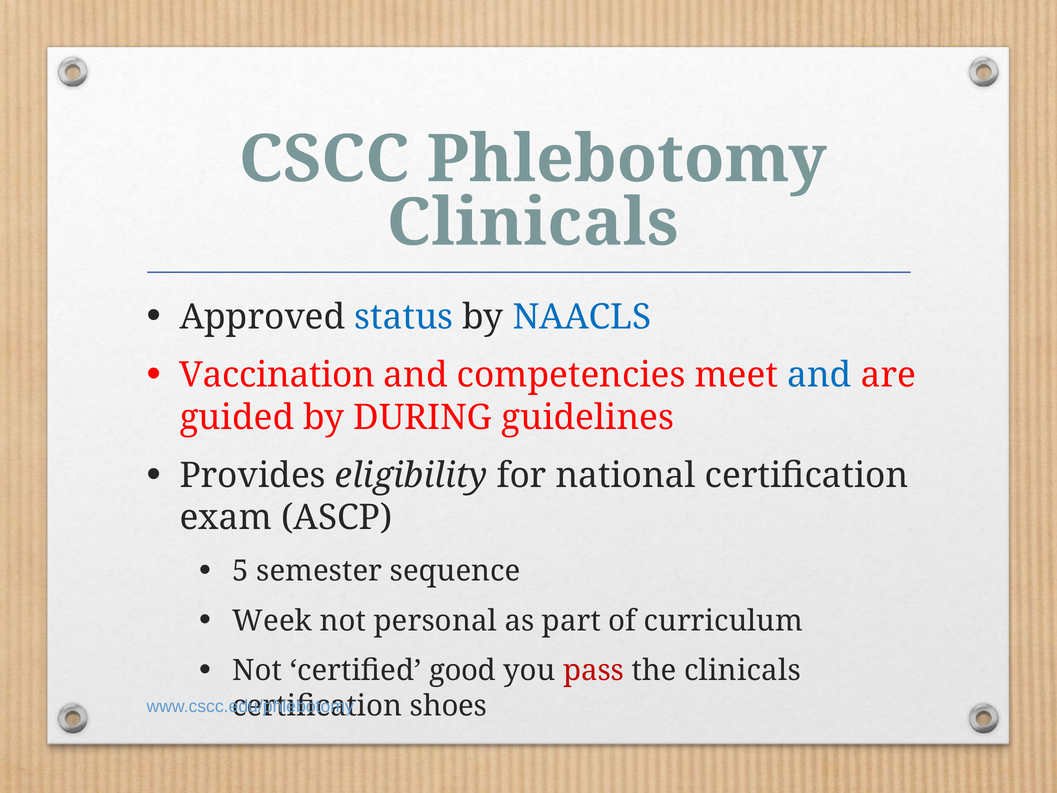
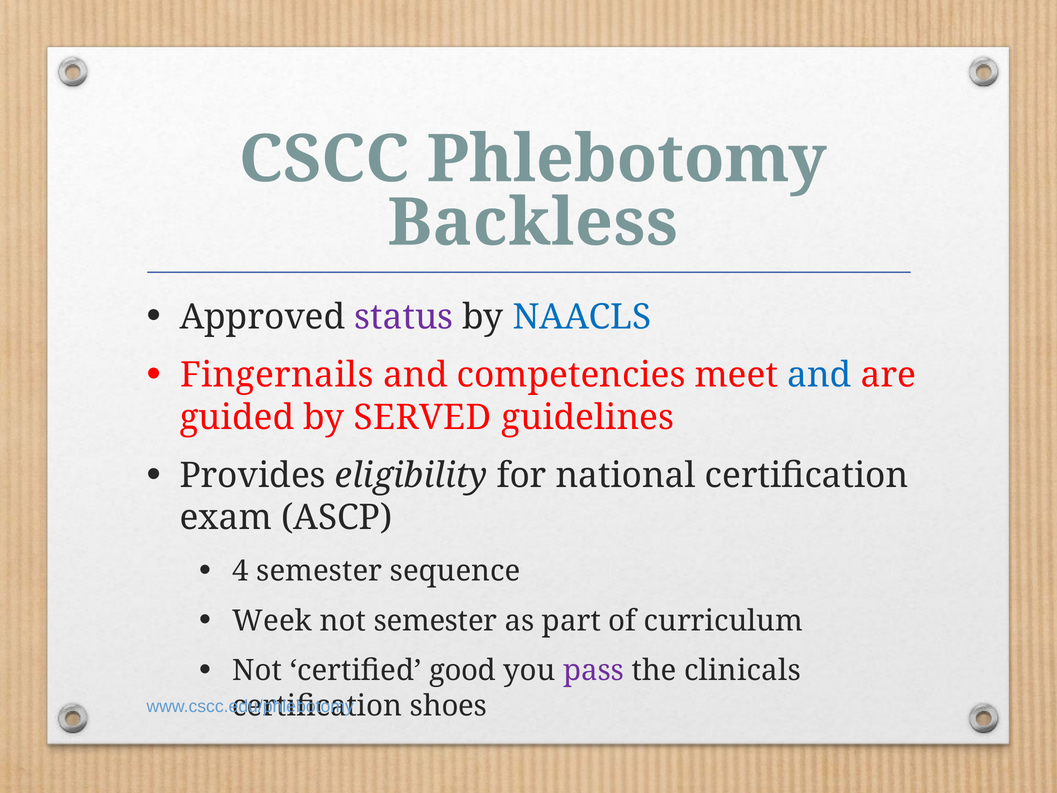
Clinicals at (533, 223): Clinicals -> Backless
status colour: blue -> purple
Vaccination: Vaccination -> Fingernails
DURING: DURING -> SERVED
5: 5 -> 4
not personal: personal -> semester
pass colour: red -> purple
